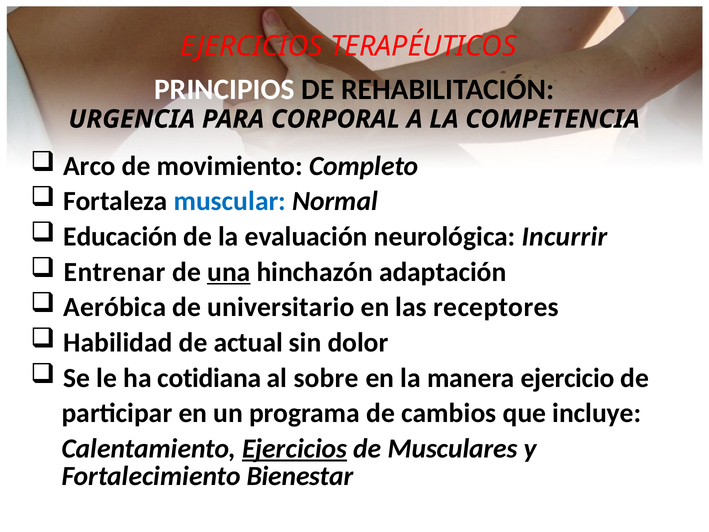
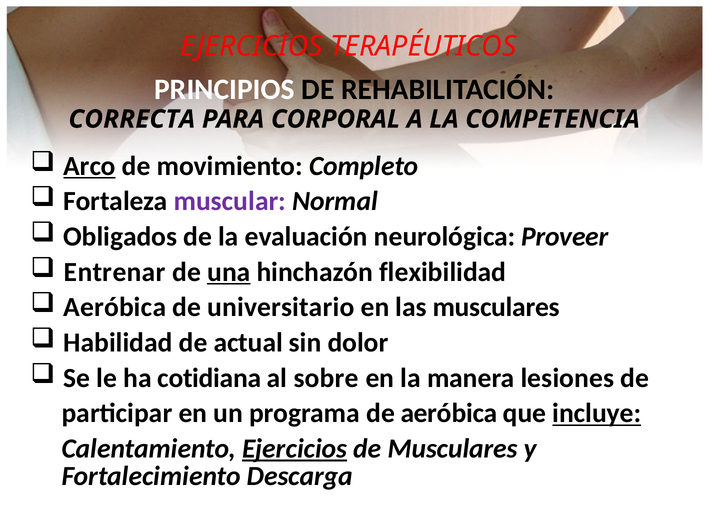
URGENCIA: URGENCIA -> CORRECTA
Arco underline: none -> present
muscular colour: blue -> purple
Educación: Educación -> Obligados
Incurrir: Incurrir -> Proveer
adaptación: adaptación -> flexibilidad
las receptores: receptores -> musculares
ejercicio: ejercicio -> lesiones
de cambios: cambios -> aeróbica
incluye underline: none -> present
Bienestar: Bienestar -> Descarga
